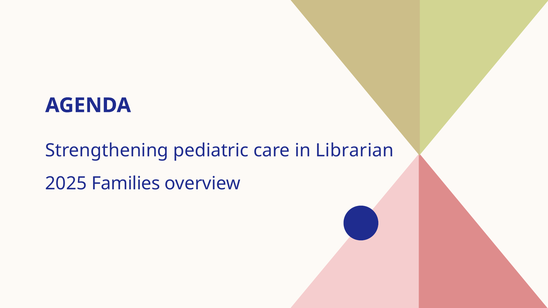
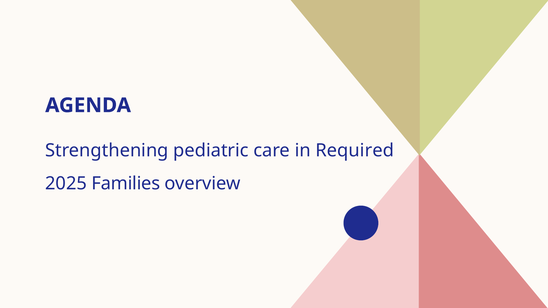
Librarian: Librarian -> Required
